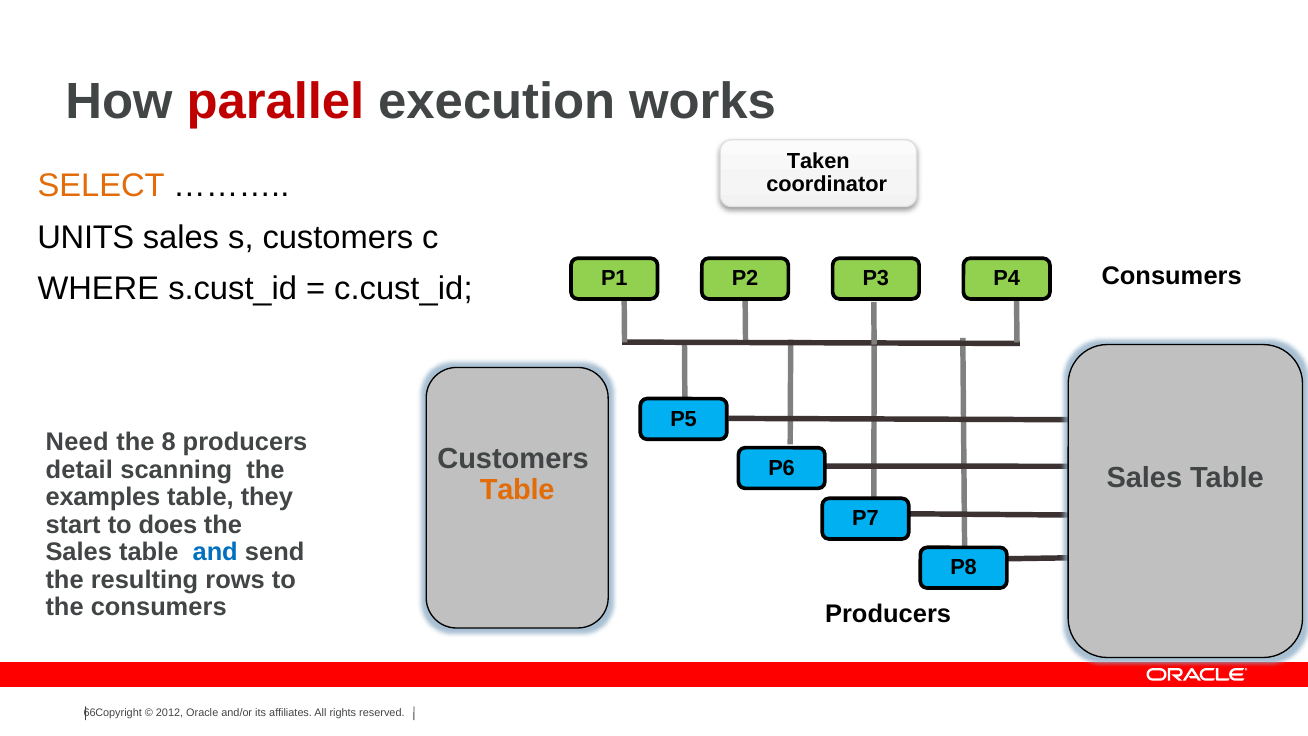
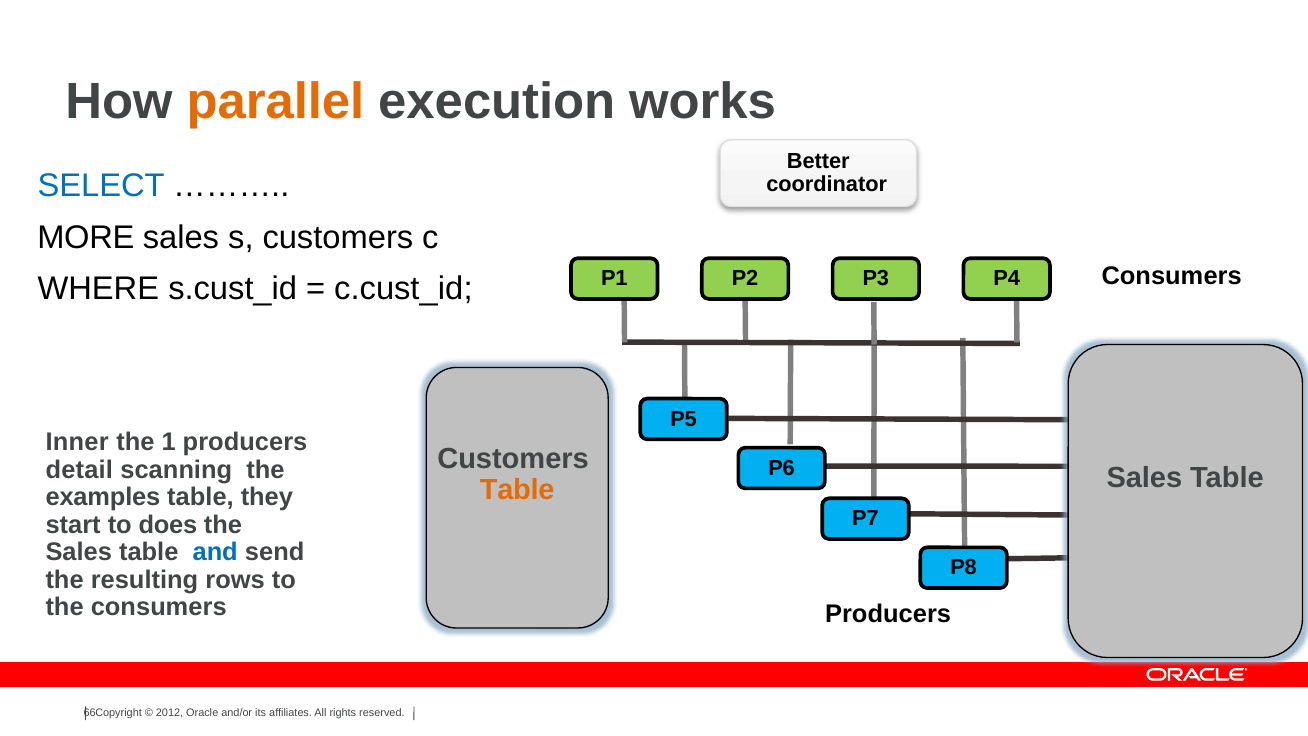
parallel colour: red -> orange
Taken: Taken -> Better
SELECT colour: orange -> blue
UNITS: UNITS -> MORE
Need: Need -> Inner
8: 8 -> 1
